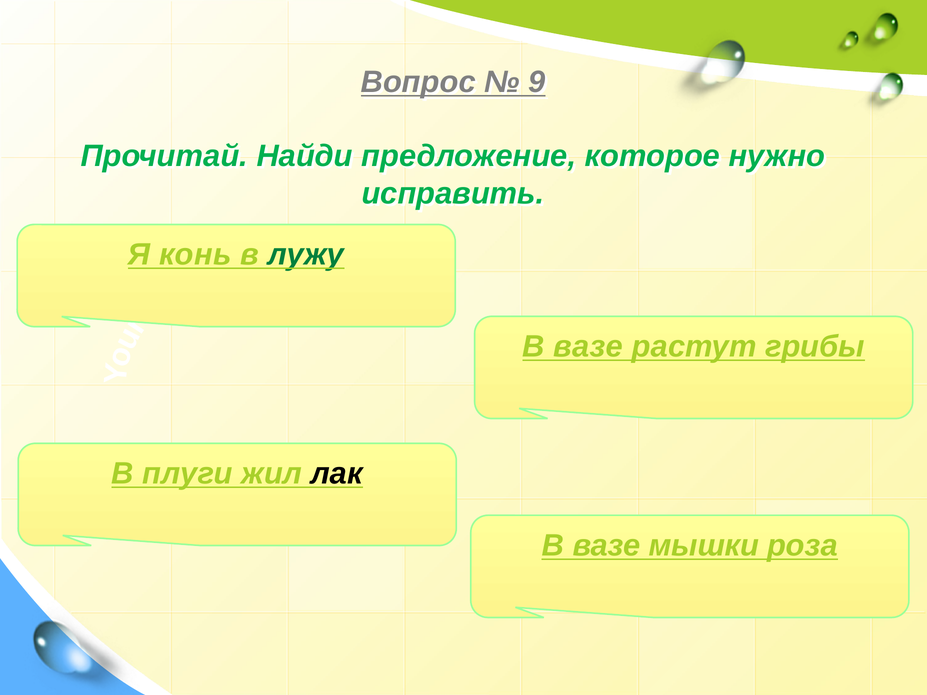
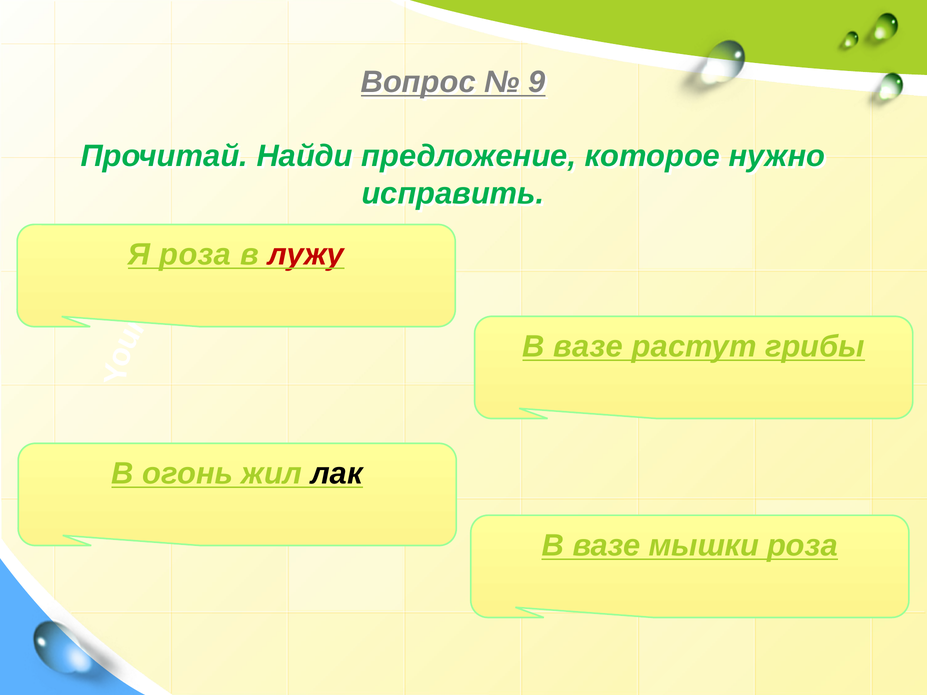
Я конь: конь -> роза
лужу colour: green -> red
плуги: плуги -> огонь
